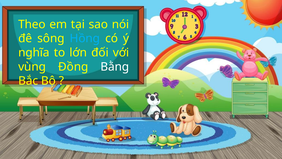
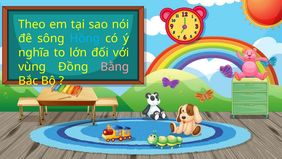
Bằng colour: white -> pink
